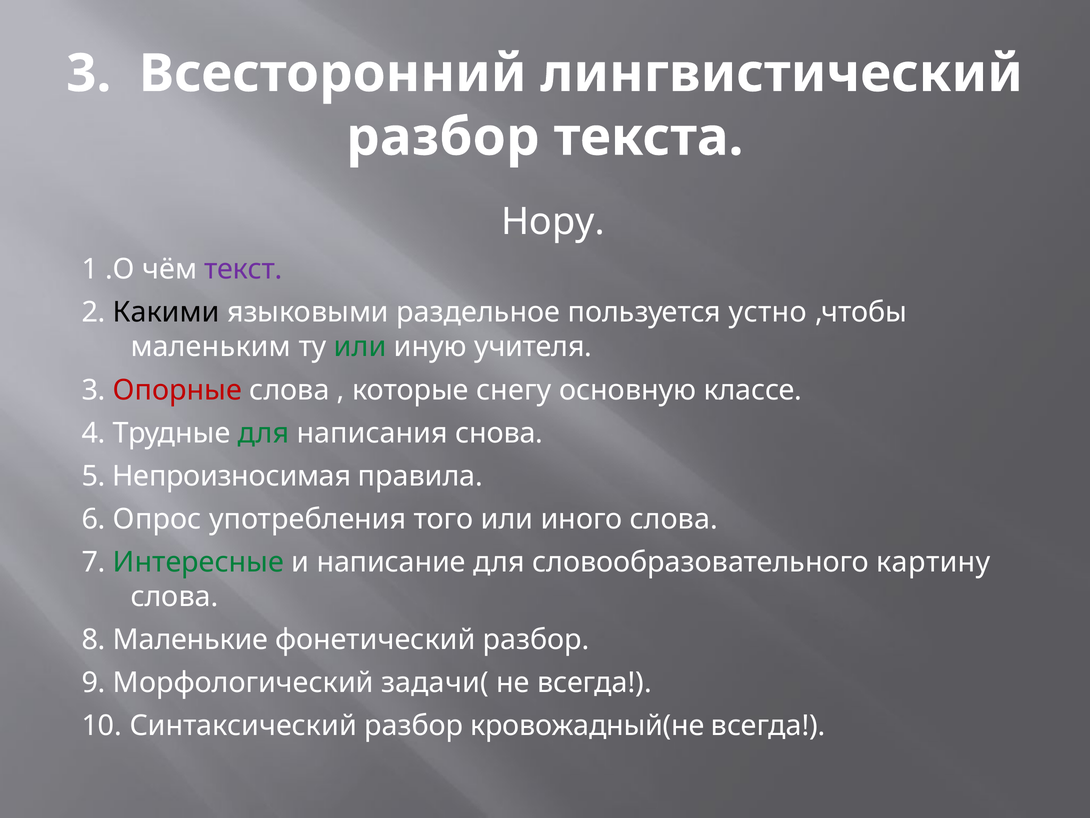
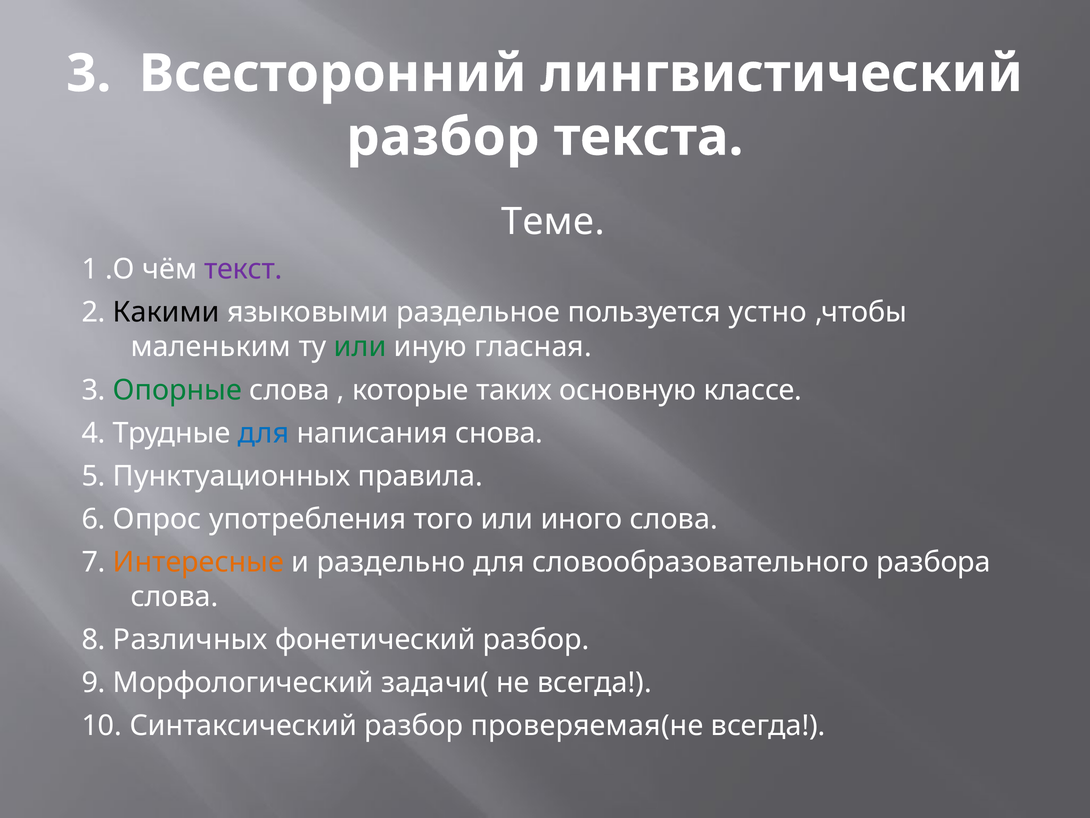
Нору: Нору -> Теме
учителя: учителя -> гласная
Опорные colour: red -> green
снегу: снегу -> таких
для at (264, 433) colour: green -> blue
Непроизносимая: Непроизносимая -> Пунктуационных
Интересные colour: green -> orange
написание: написание -> раздельно
картину: картину -> разбора
Маленькие: Маленькие -> Различных
кровожадный(не: кровожадный(не -> проверяемая(не
